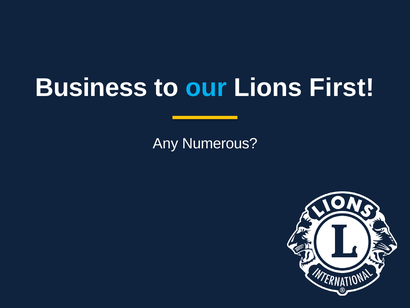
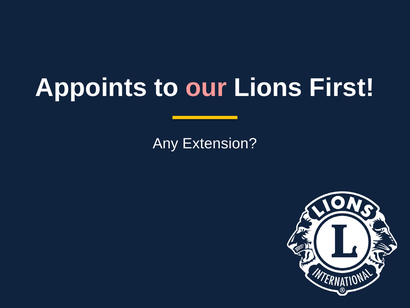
Business: Business -> Appoints
our colour: light blue -> pink
Numerous: Numerous -> Extension
